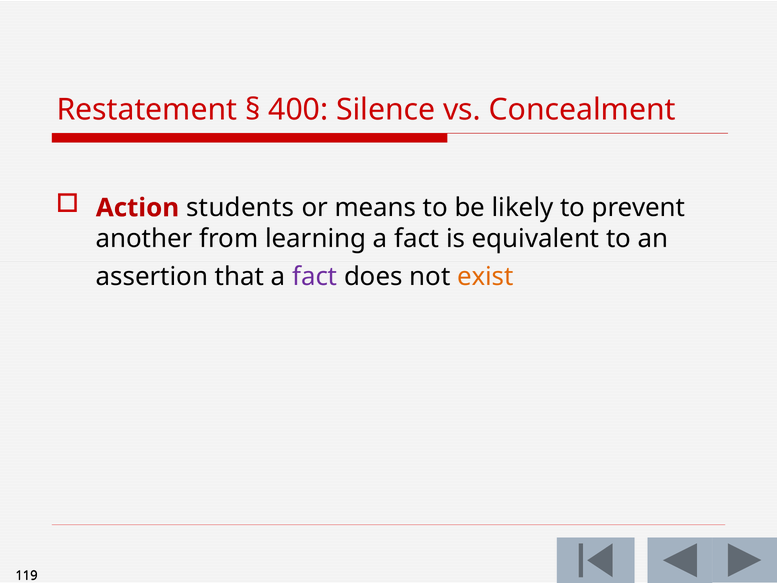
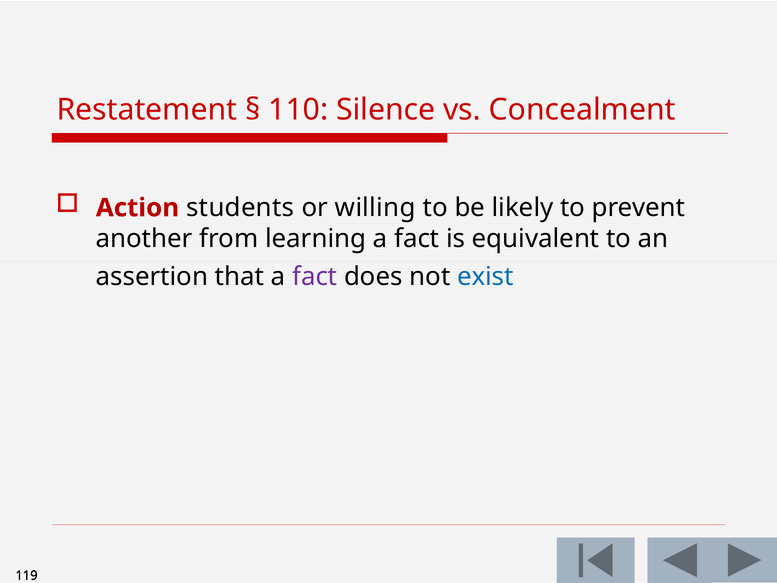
400: 400 -> 110
means: means -> willing
exist colour: orange -> blue
